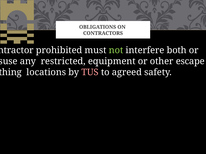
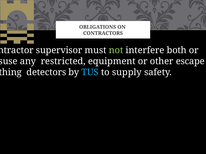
prohibited: prohibited -> supervisor
locations: locations -> detectors
TUS colour: pink -> light blue
agreed: agreed -> supply
